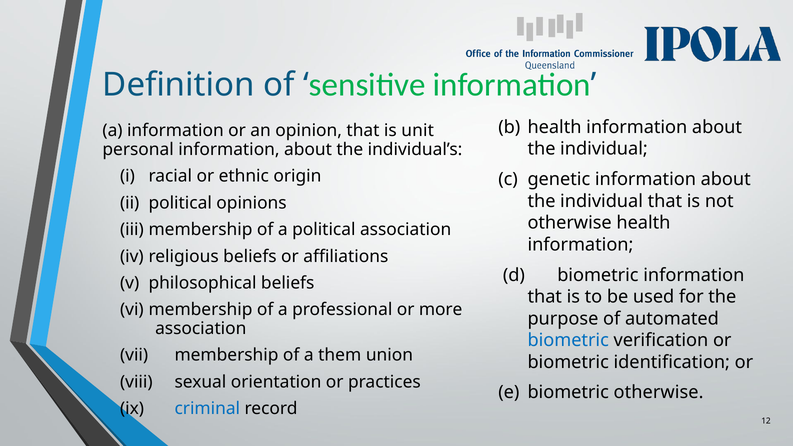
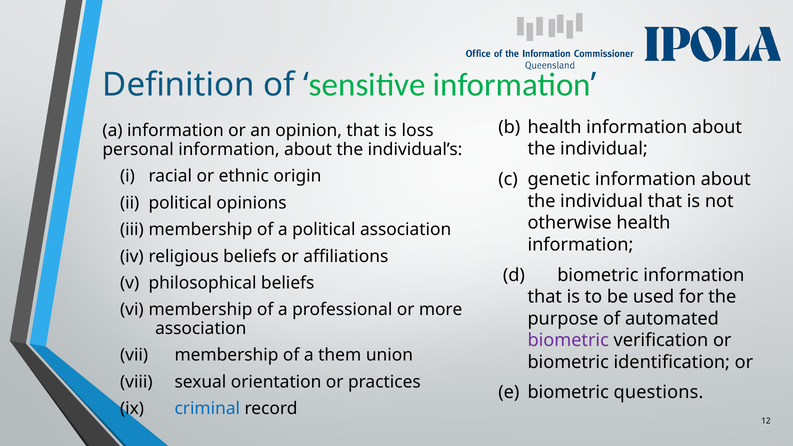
unit: unit -> loss
biometric at (568, 340) colour: blue -> purple
biometric otherwise: otherwise -> questions
